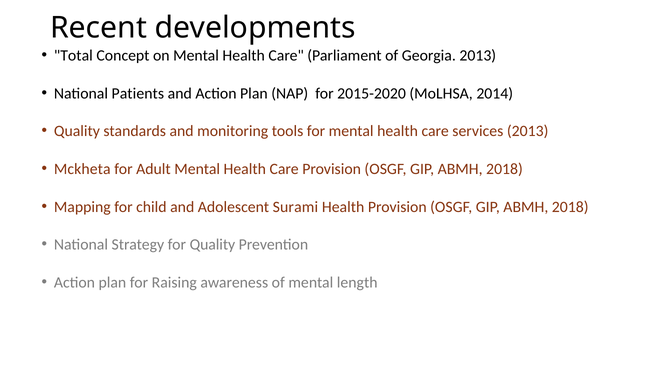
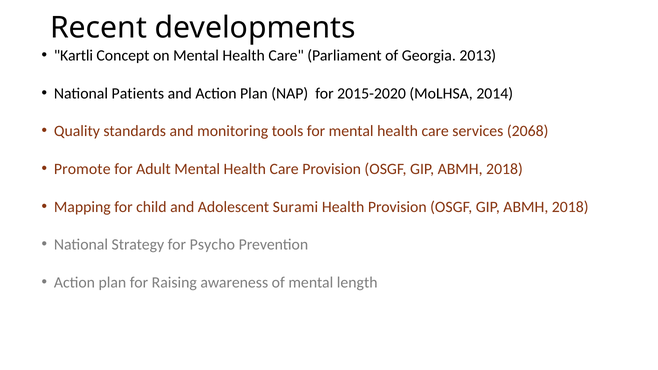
Total: Total -> Kartli
services 2013: 2013 -> 2068
Mckheta: Mckheta -> Promote
for Quality: Quality -> Psycho
